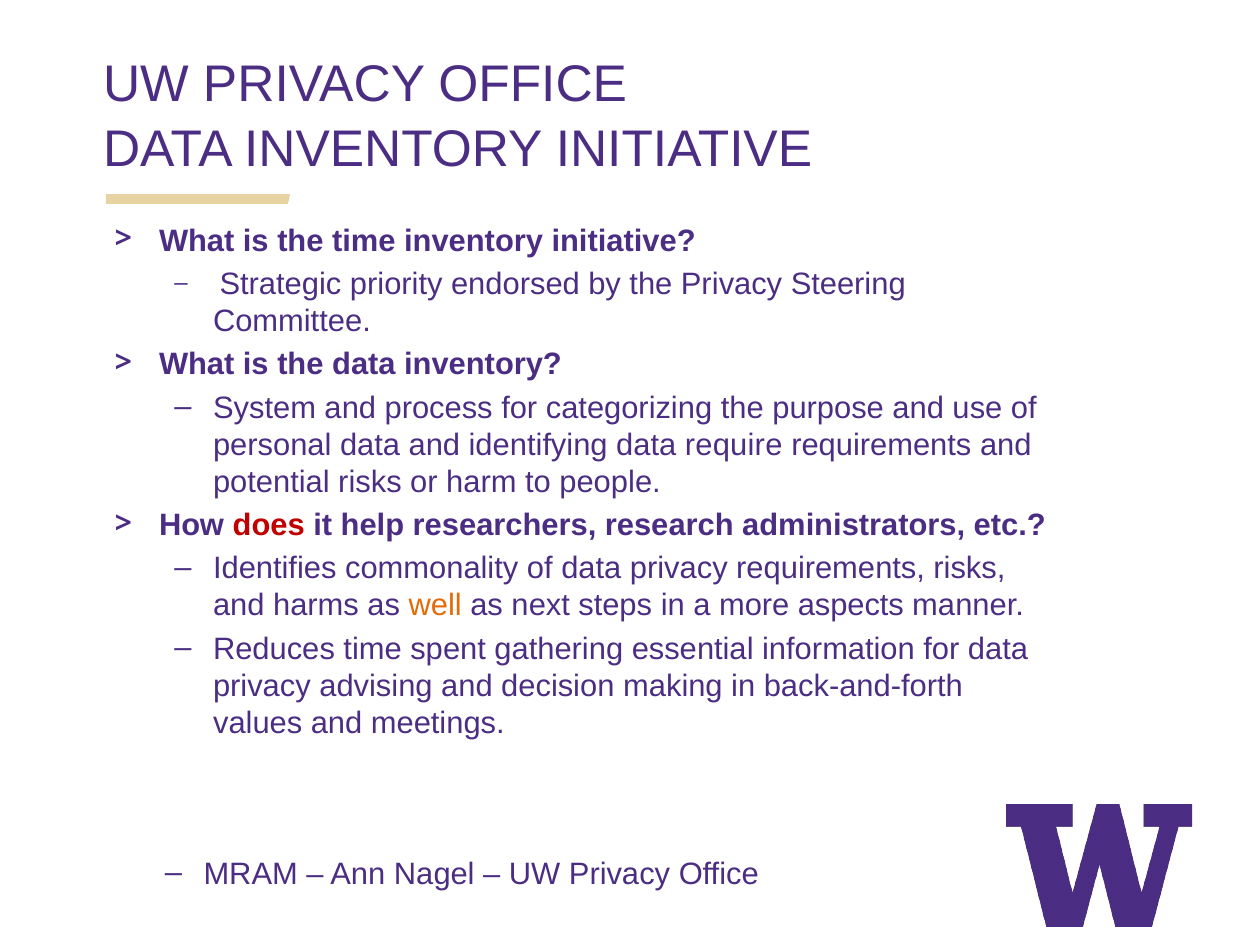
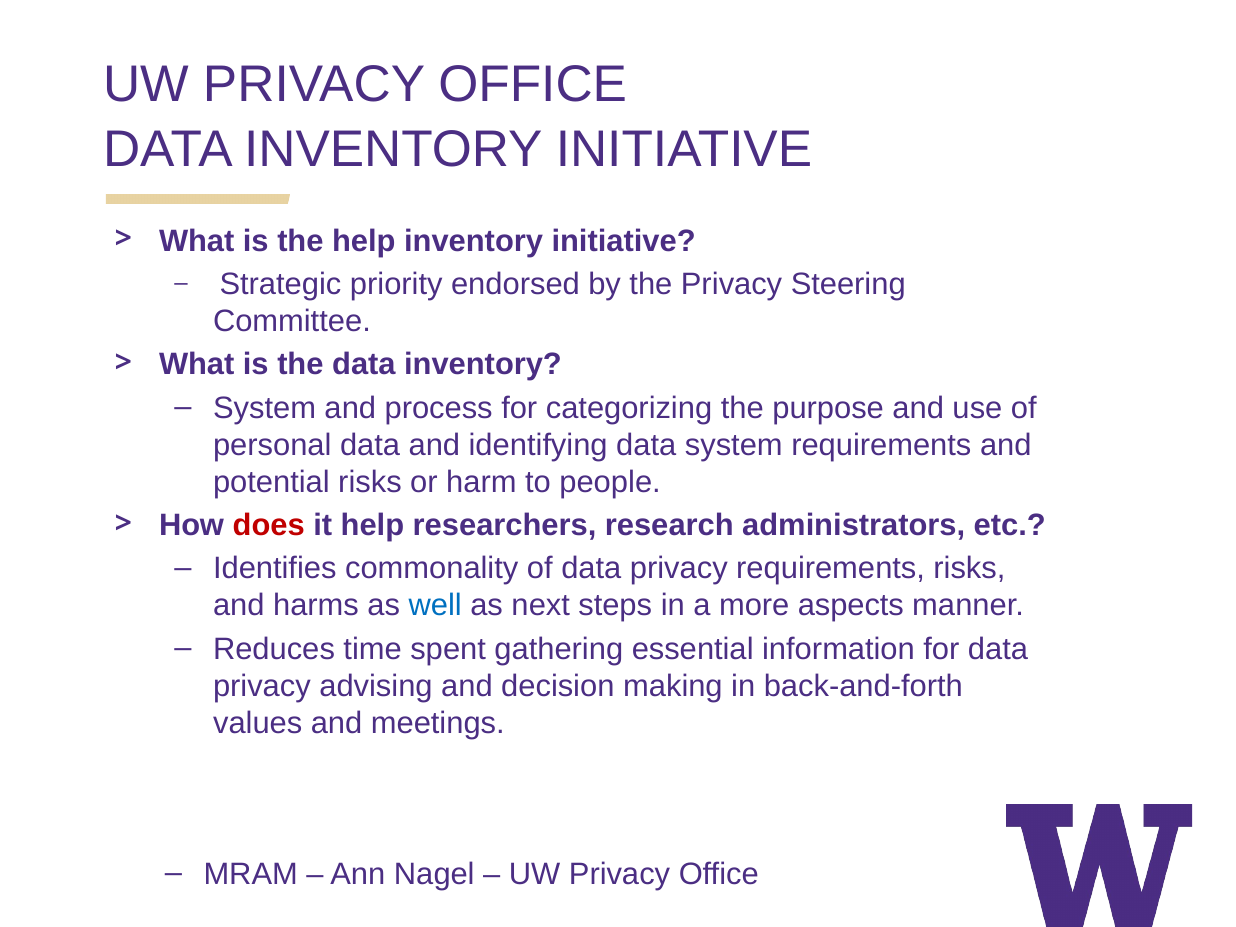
the time: time -> help
data require: require -> system
well colour: orange -> blue
